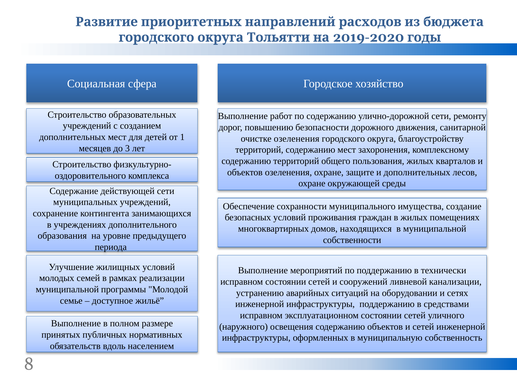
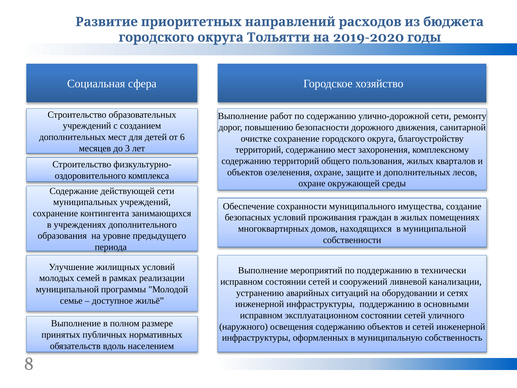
1: 1 -> 6
очистке озеленения: озеленения -> сохранение
средствами: средствами -> основными
